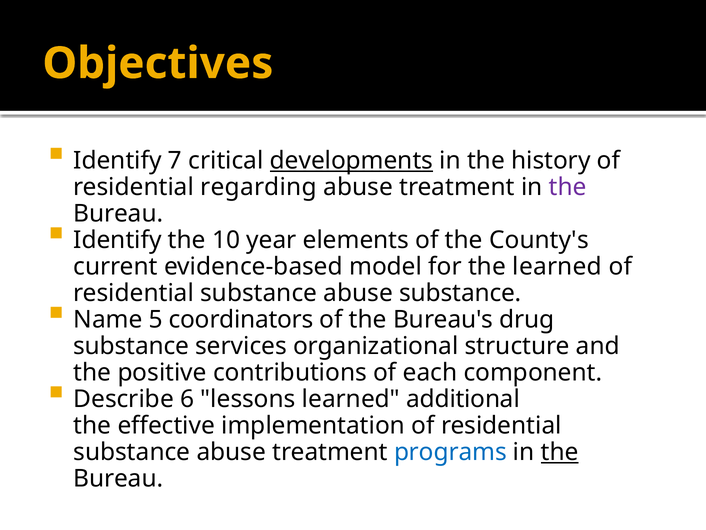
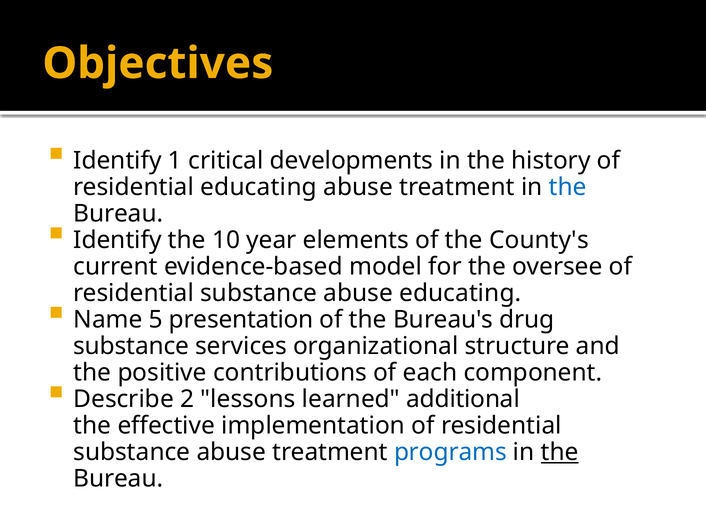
7: 7 -> 1
developments underline: present -> none
residential regarding: regarding -> educating
the at (568, 187) colour: purple -> blue
the learned: learned -> oversee
abuse substance: substance -> educating
coordinators: coordinators -> presentation
6: 6 -> 2
